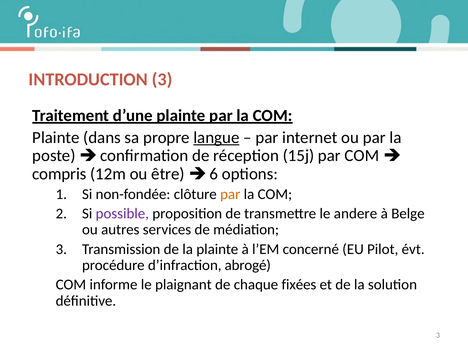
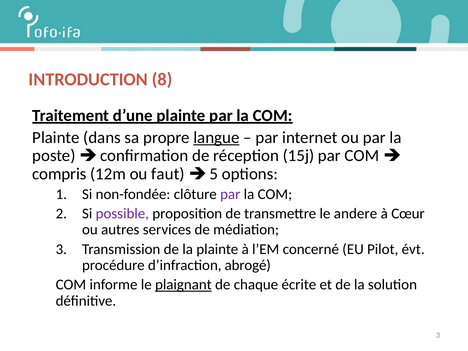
INTRODUCTION 3: 3 -> 8
être: être -> faut
6: 6 -> 5
par at (230, 194) colour: orange -> purple
Belge: Belge -> Cœur
plaignant underline: none -> present
fixées: fixées -> écrite
